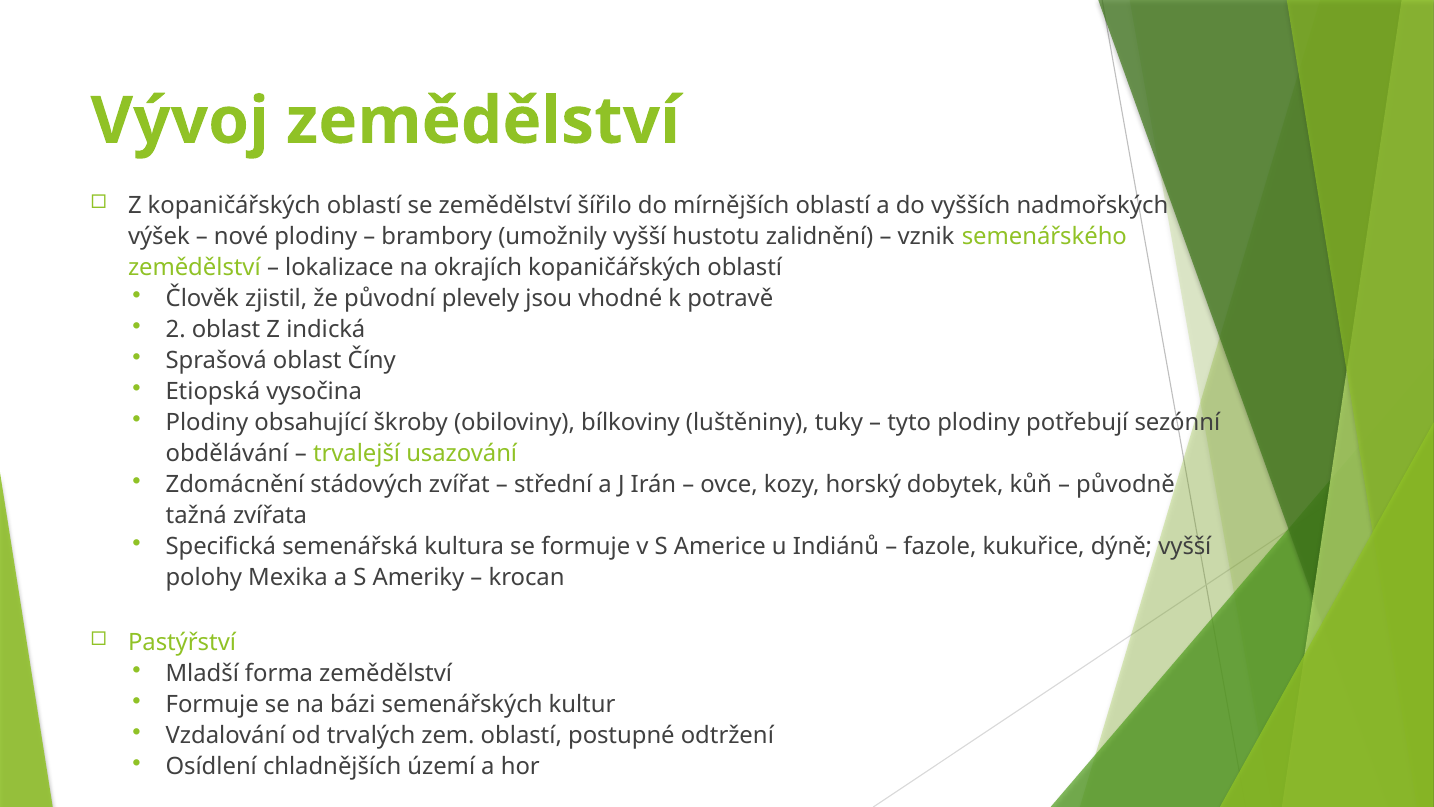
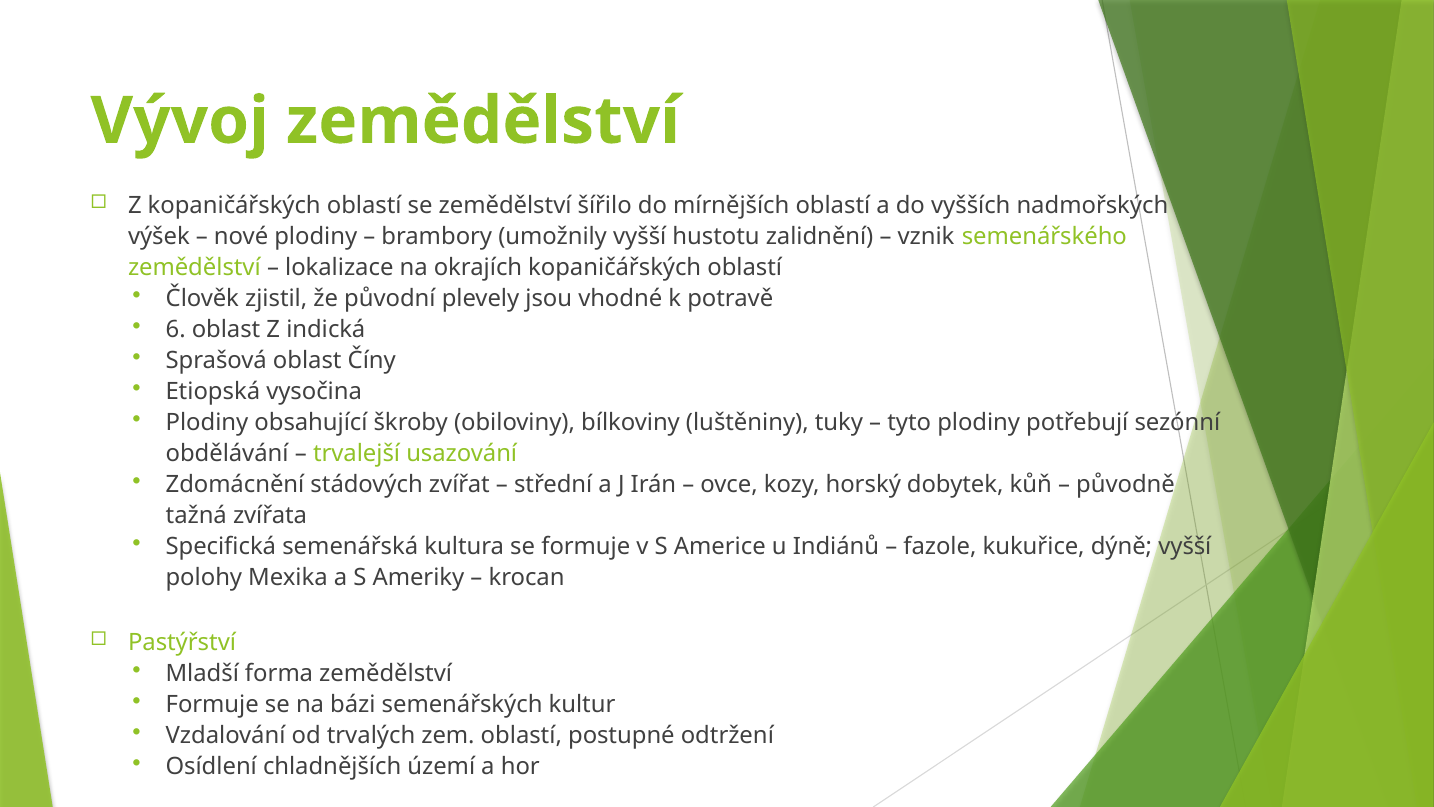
2: 2 -> 6
